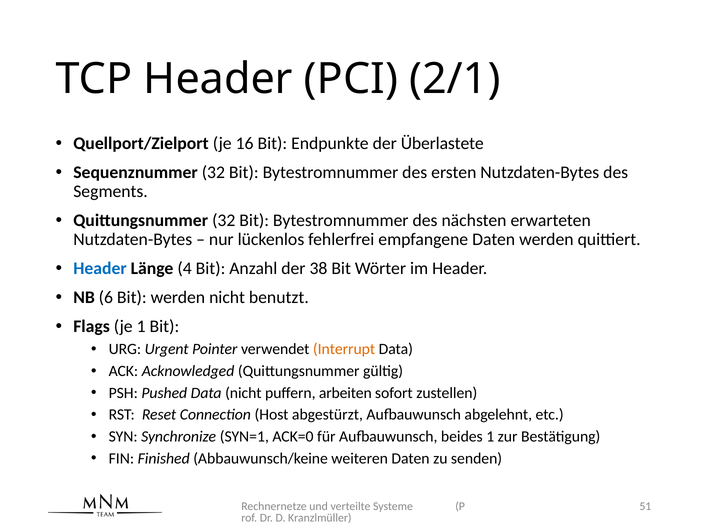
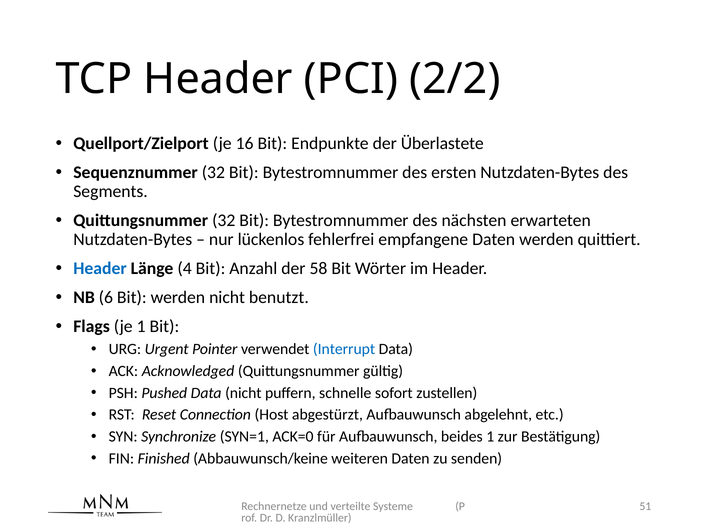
2/1: 2/1 -> 2/2
38: 38 -> 58
Interrupt colour: orange -> blue
arbeiten: arbeiten -> schnelle
